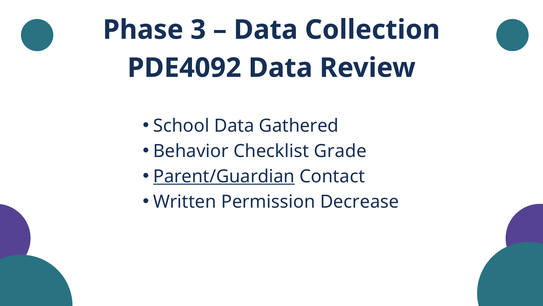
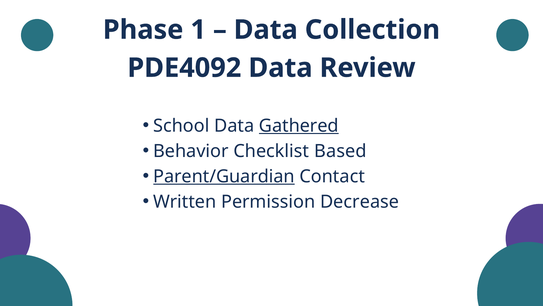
3: 3 -> 1
Gathered underline: none -> present
Grade: Grade -> Based
